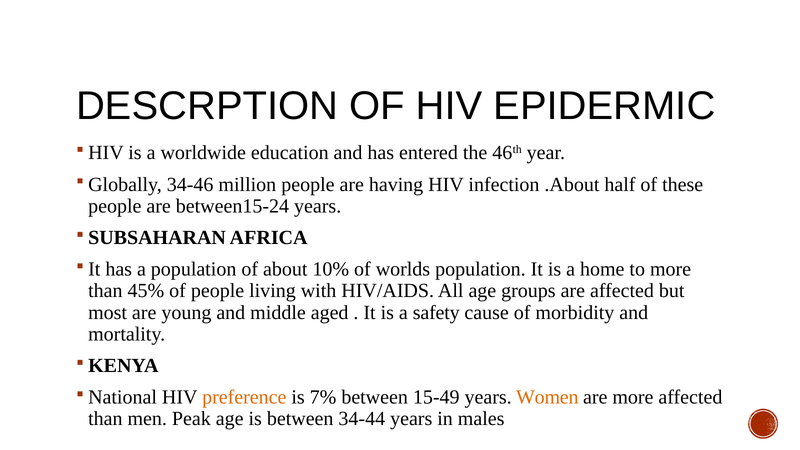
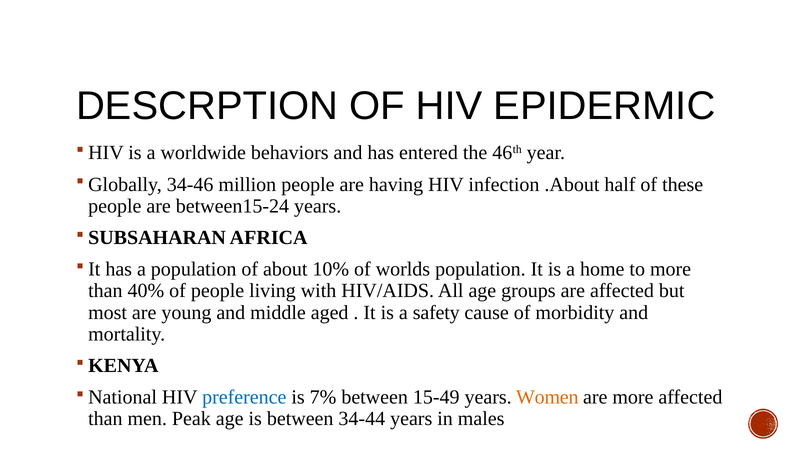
education: education -> behaviors
45%: 45% -> 40%
preference colour: orange -> blue
